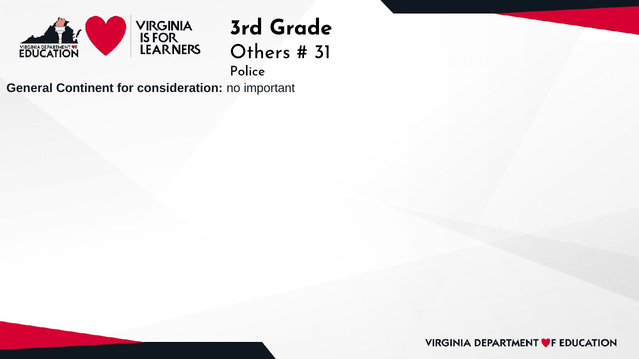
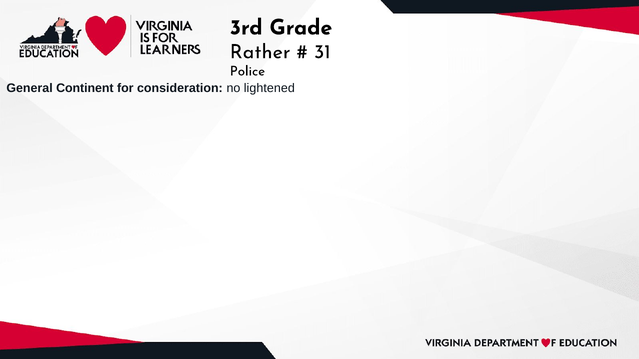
Others: Others -> Rather
important: important -> lightened
